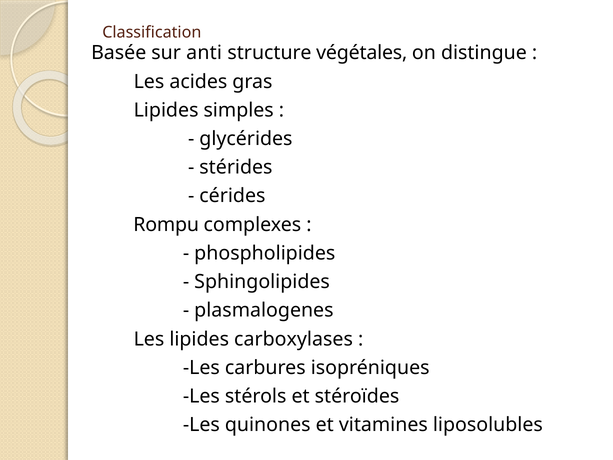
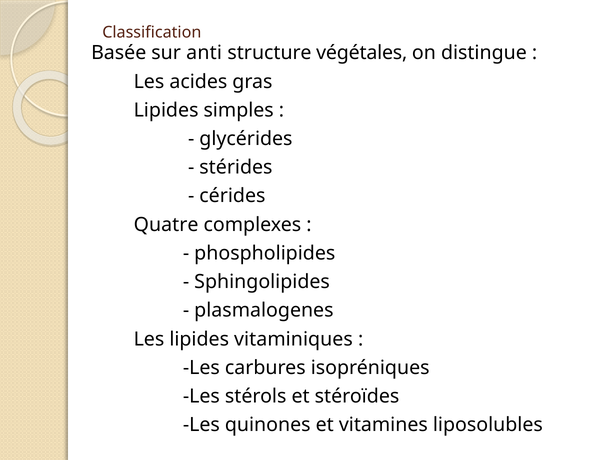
Rompu: Rompu -> Quatre
carboxylases: carboxylases -> vitaminiques
